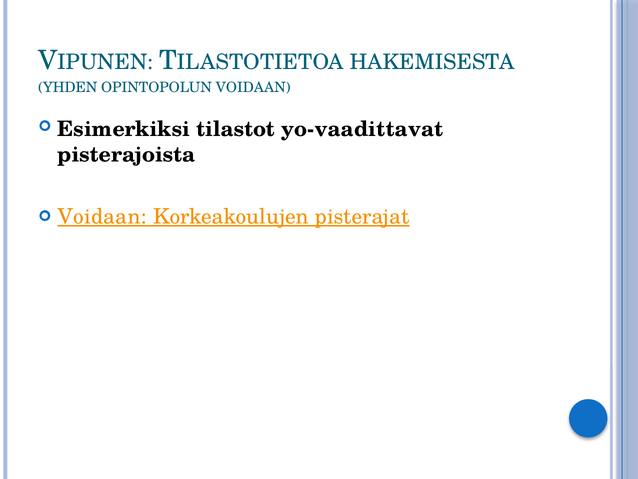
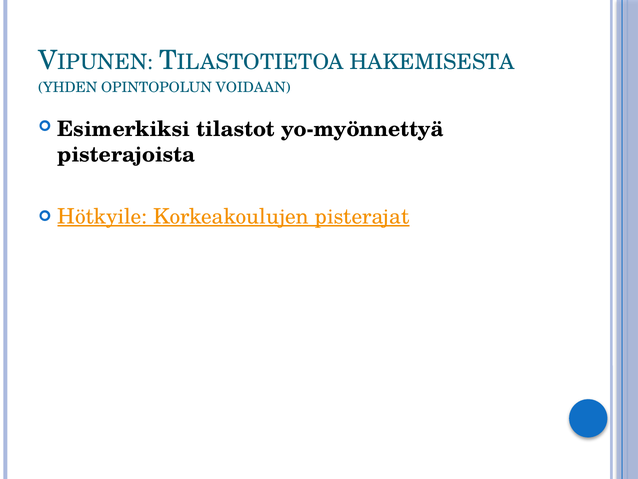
yo-vaadittavat: yo-vaadittavat -> yo-myönnettyä
Voidaan at (102, 216): Voidaan -> Hötkyile
